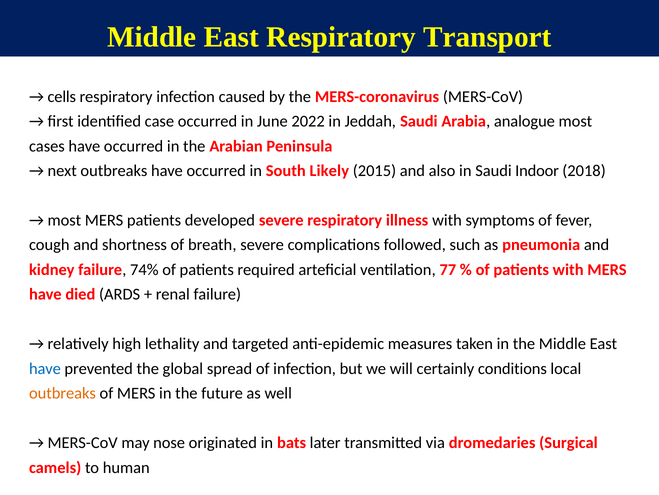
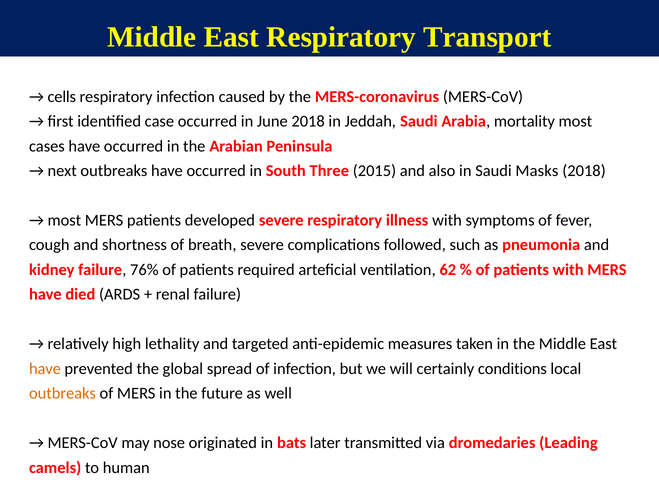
June 2022: 2022 -> 2018
analogue: analogue -> mortality
Likely: Likely -> Three
Indoor: Indoor -> Masks
74%: 74% -> 76%
77: 77 -> 62
have at (45, 368) colour: blue -> orange
Surgical: Surgical -> Leading
